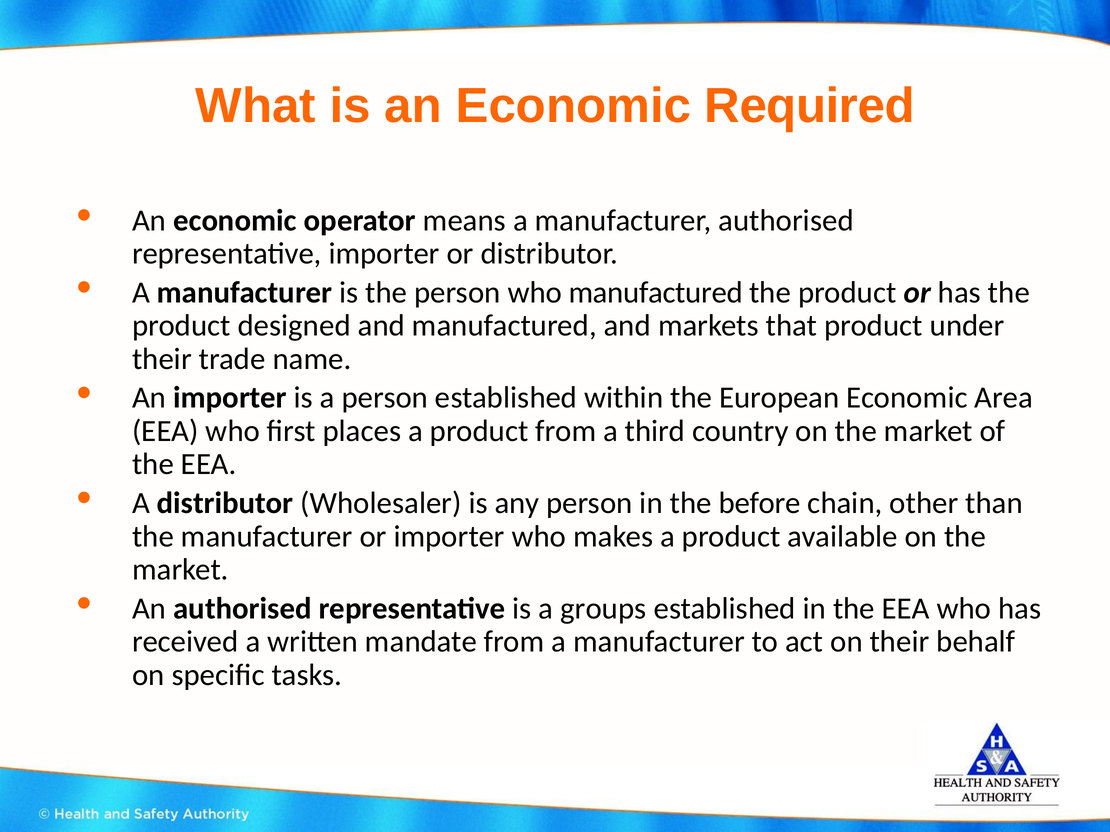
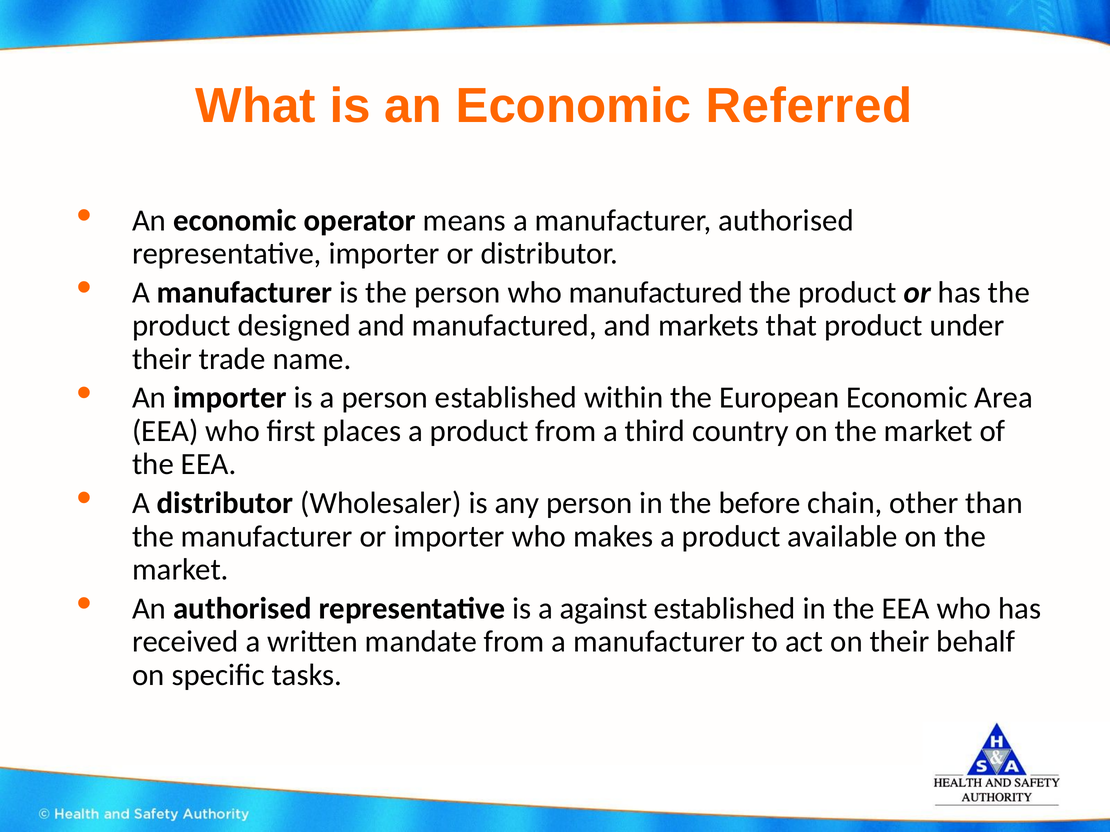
Required: Required -> Referred
groups: groups -> against
